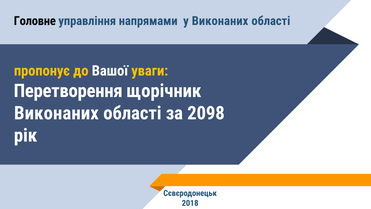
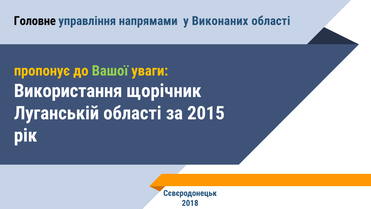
Вашої colour: white -> light green
Перетворення: Перетворення -> Використання
Виконаних at (56, 113): Виконаних -> Луганській
2098: 2098 -> 2015
